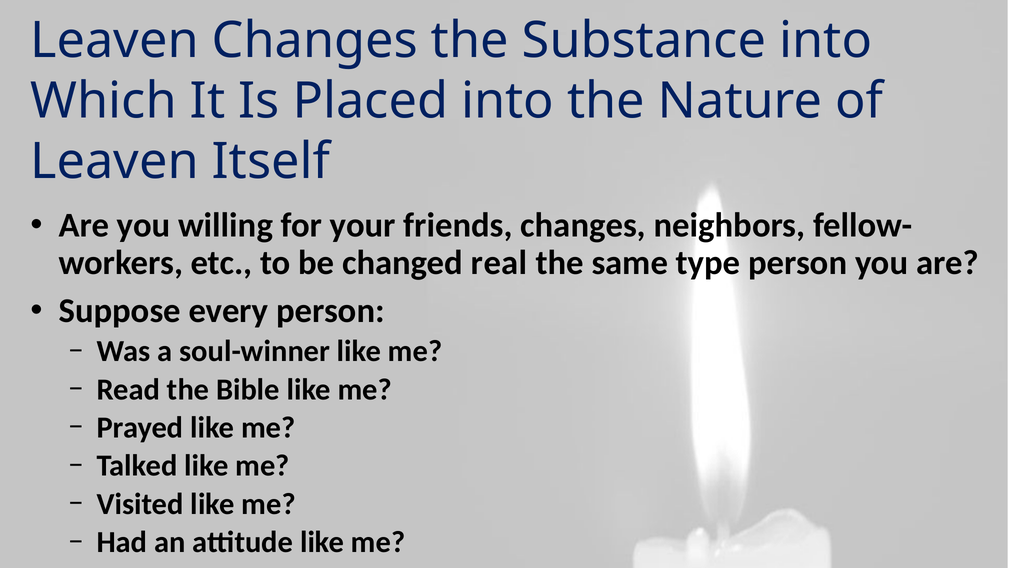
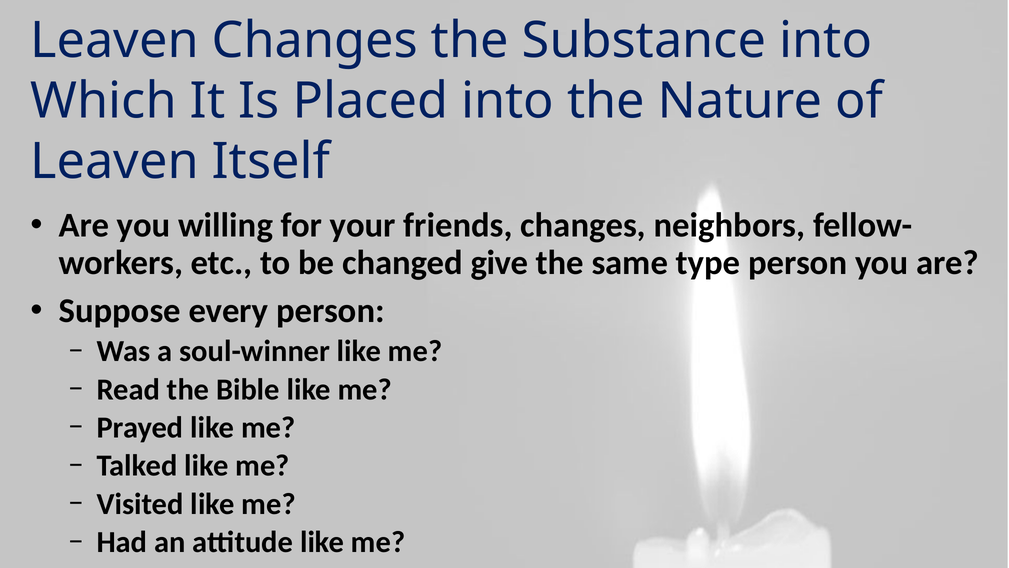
real: real -> give
